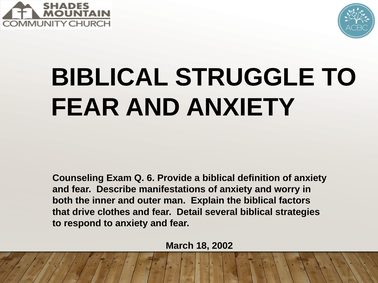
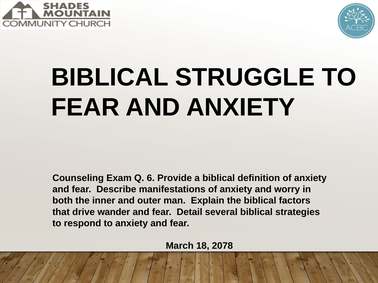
clothes: clothes -> wander
2002: 2002 -> 2078
